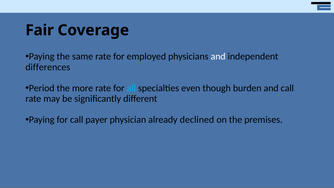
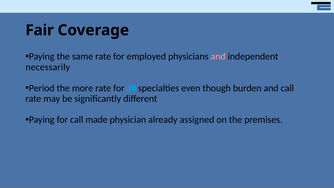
and at (218, 56) colour: white -> pink
differences: differences -> necessarily
payer: payer -> made
declined: declined -> assigned
